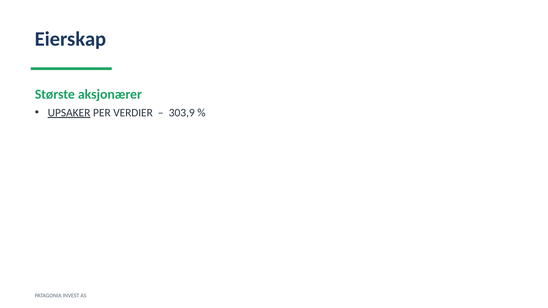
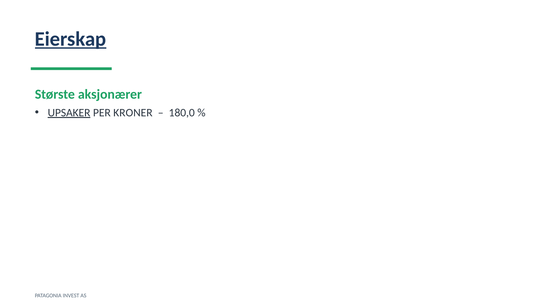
Eierskap underline: none -> present
VERDIER: VERDIER -> KRONER
303,9: 303,9 -> 180,0
